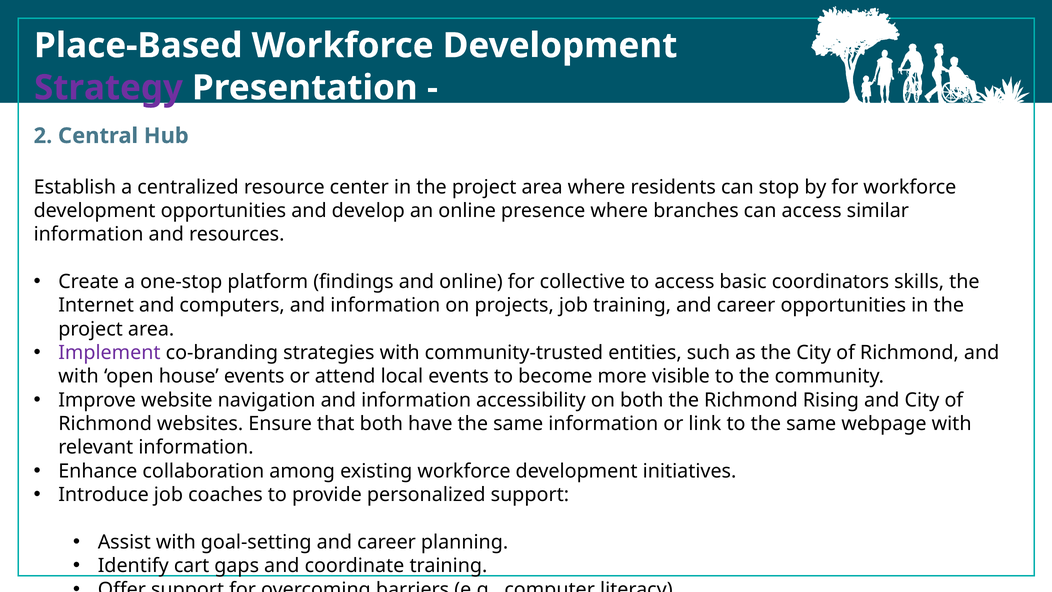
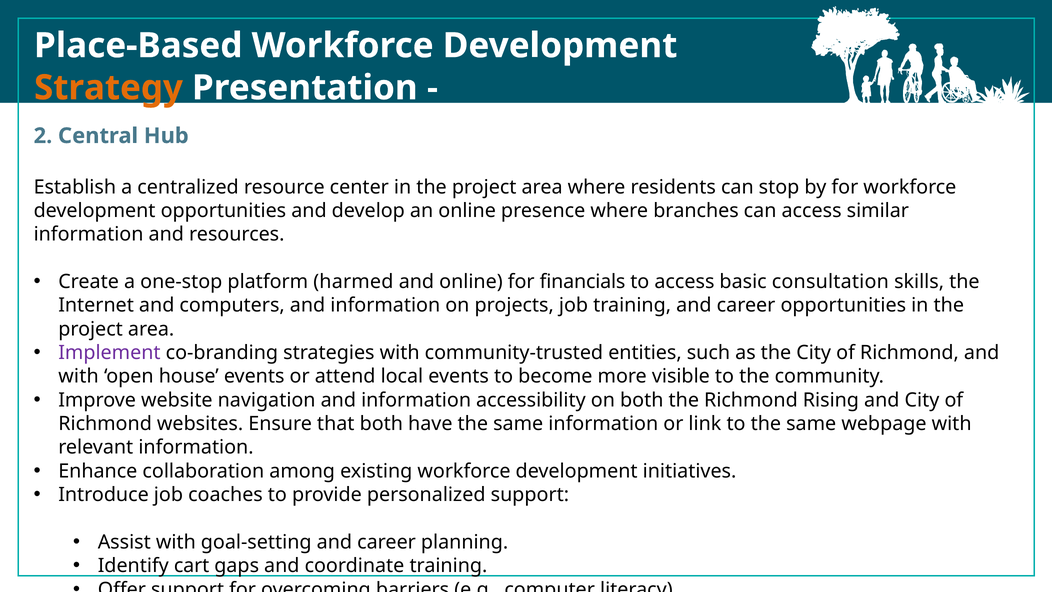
Strategy colour: purple -> orange
findings: findings -> harmed
collective: collective -> financials
coordinators: coordinators -> consultation
